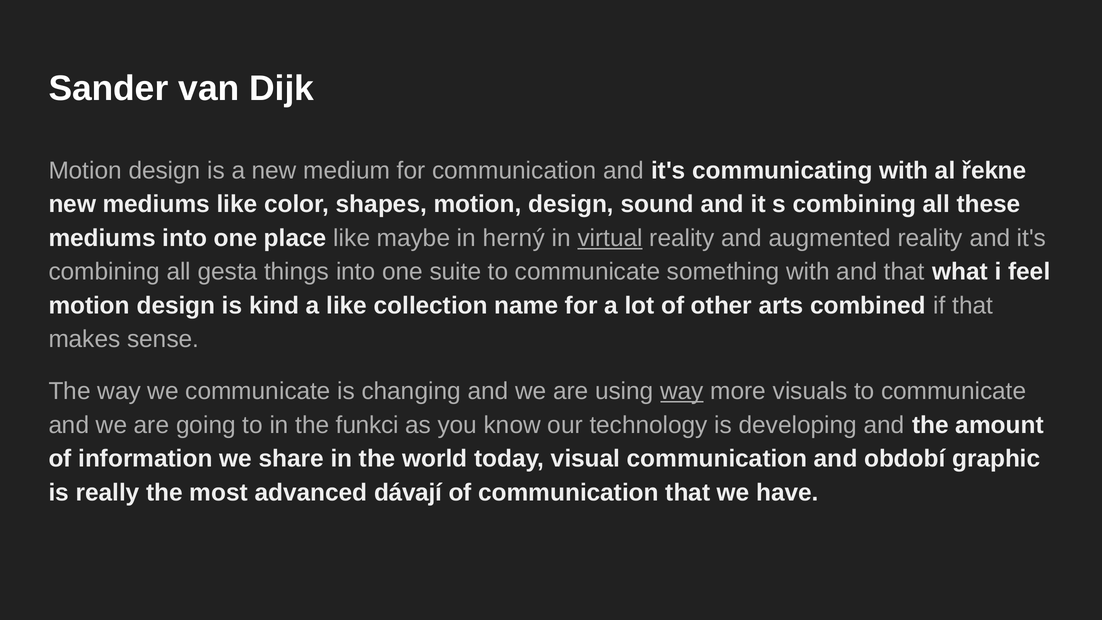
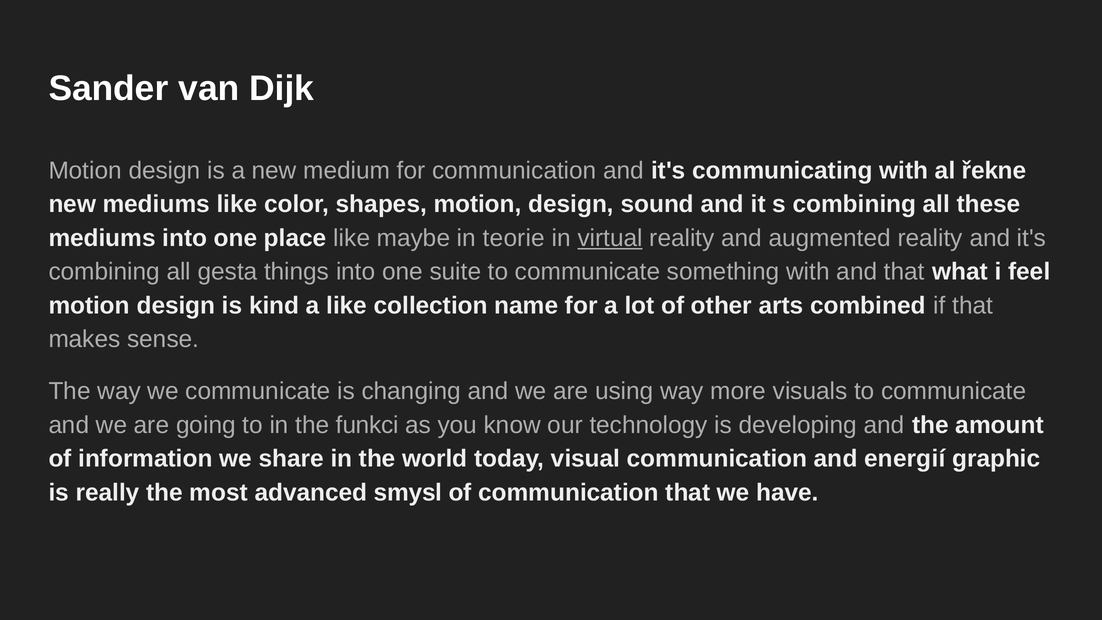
herný: herný -> teorie
way at (682, 391) underline: present -> none
období: období -> energií
dávají: dávají -> smysl
